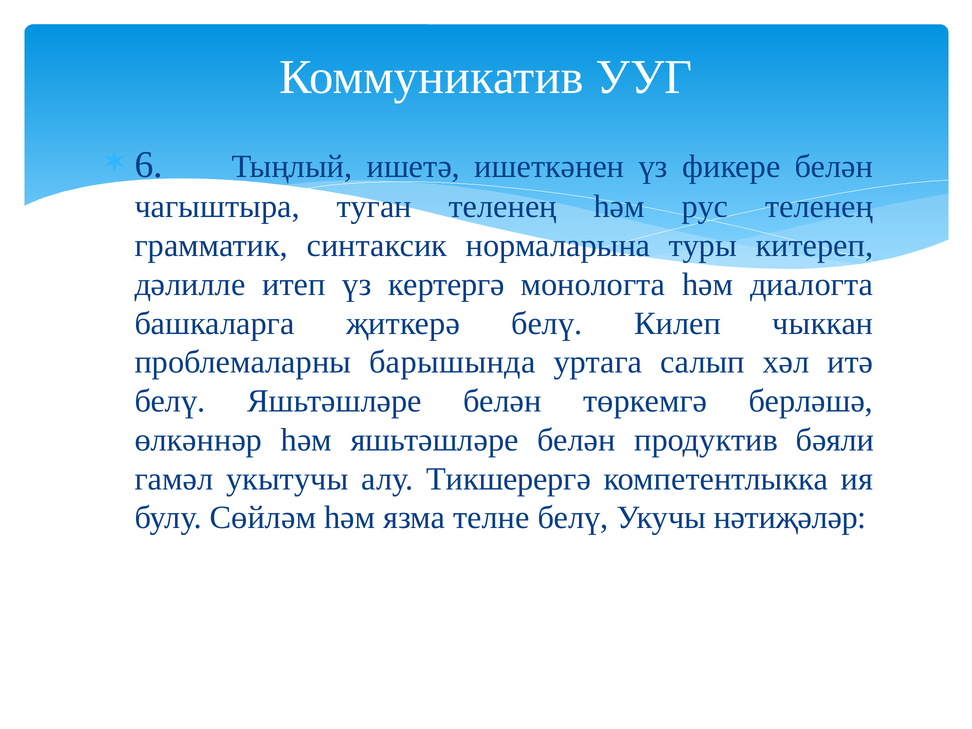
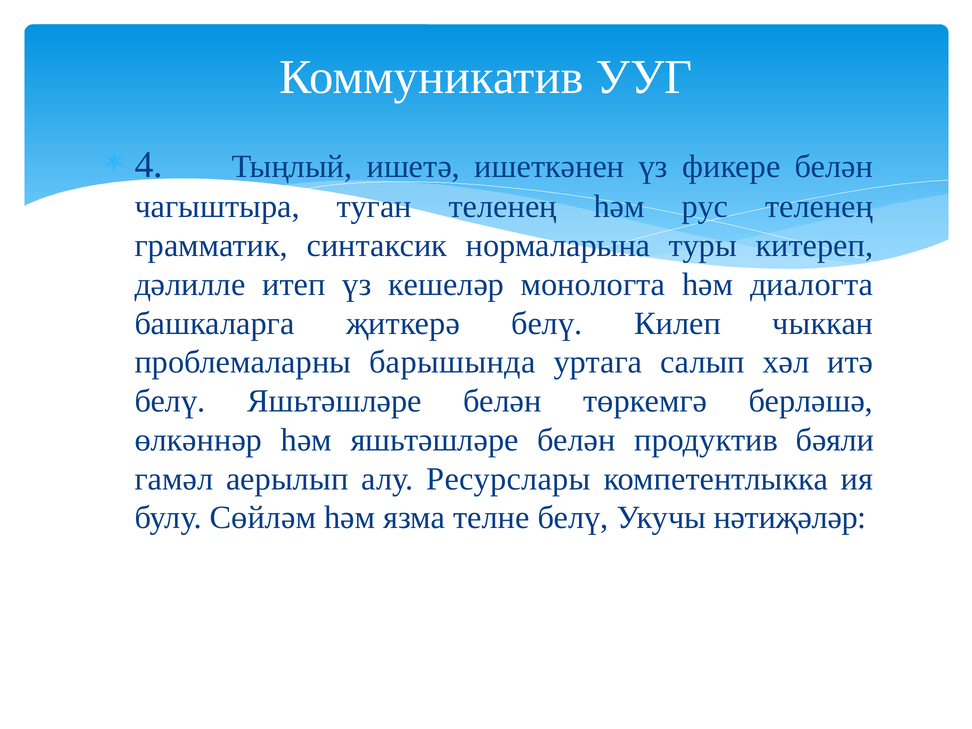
6: 6 -> 4
кертергә: кертергә -> кешеләр
укытучы: укытучы -> аерылып
Тикшерергә: Тикшерергә -> Ресурслары
